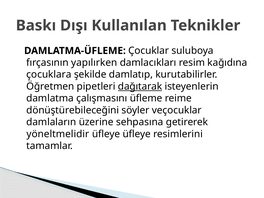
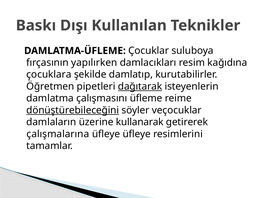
dönüştürebileceğini underline: none -> present
sehpasına: sehpasına -> kullanarak
yöneltmelidir: yöneltmelidir -> çalışmalarına
